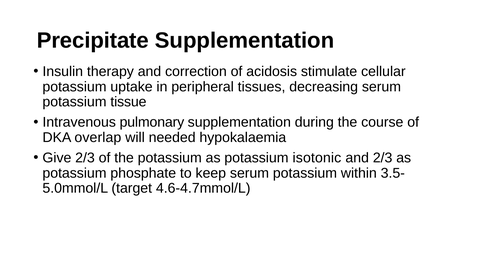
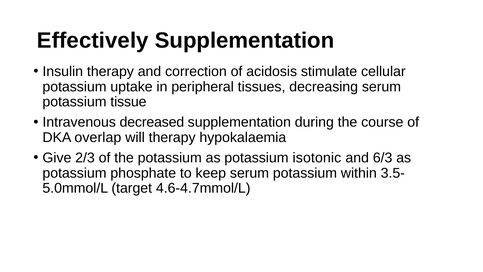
Precipitate: Precipitate -> Effectively
pulmonary: pulmonary -> decreased
will needed: needed -> therapy
and 2/3: 2/3 -> 6/3
